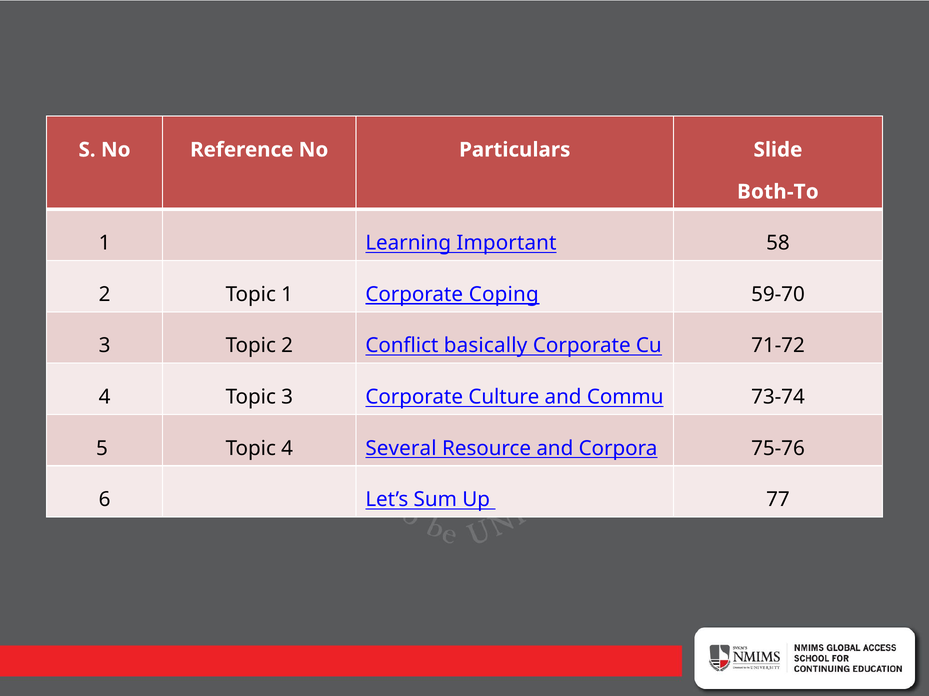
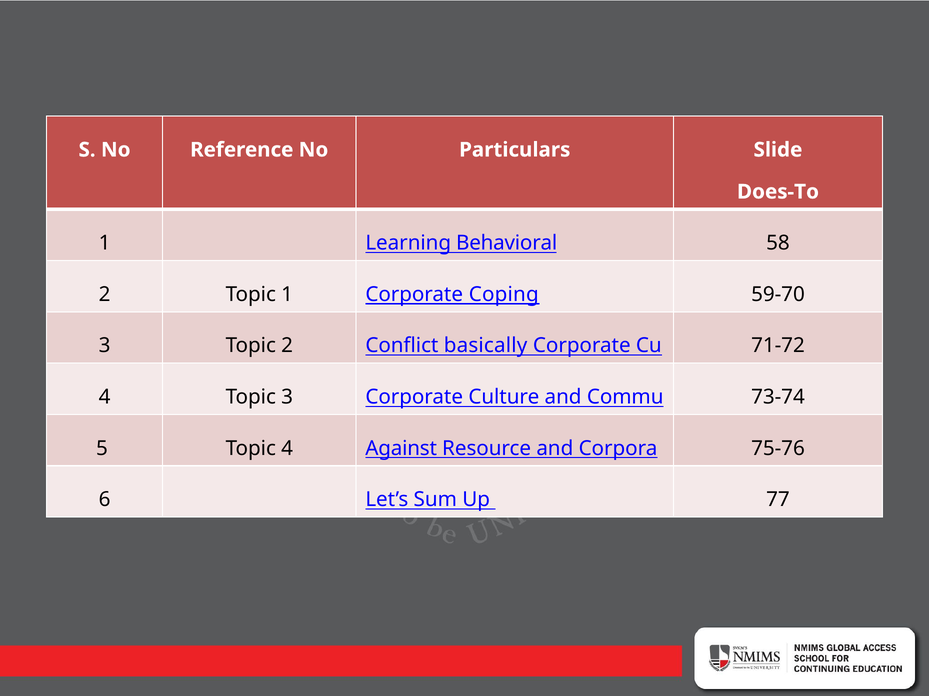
Both-To: Both-To -> Does-To
Important: Important -> Behavioral
Several: Several -> Against
